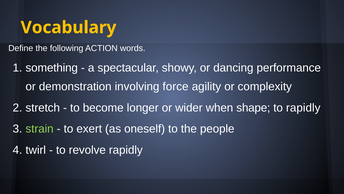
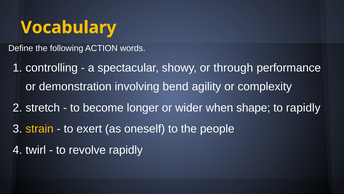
something: something -> controlling
dancing: dancing -> through
force: force -> bend
strain colour: light green -> yellow
